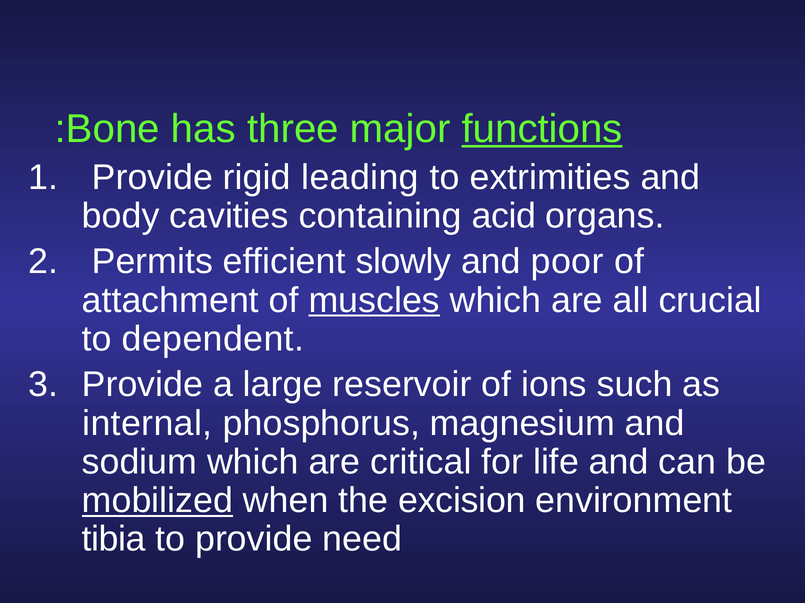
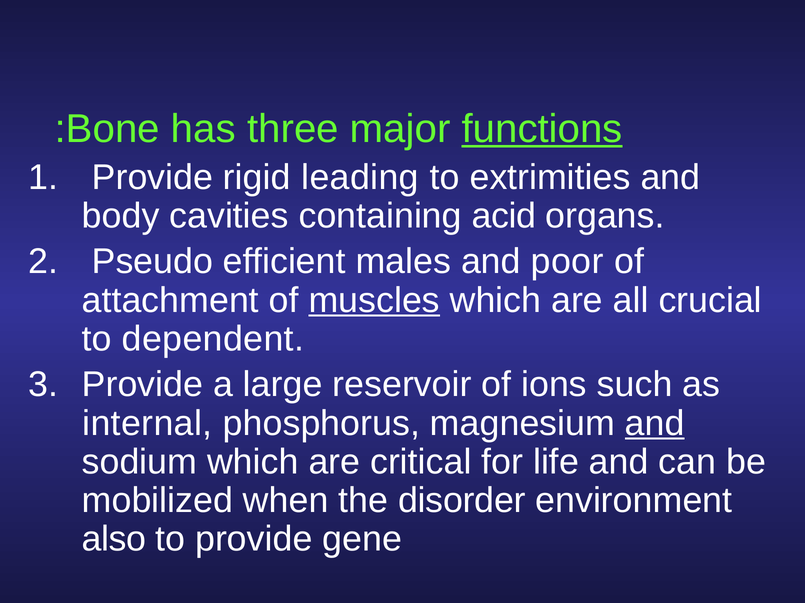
Permits: Permits -> Pseudo
slowly: slowly -> males
and at (655, 424) underline: none -> present
mobilized underline: present -> none
excision: excision -> disorder
tibia: tibia -> also
need: need -> gene
